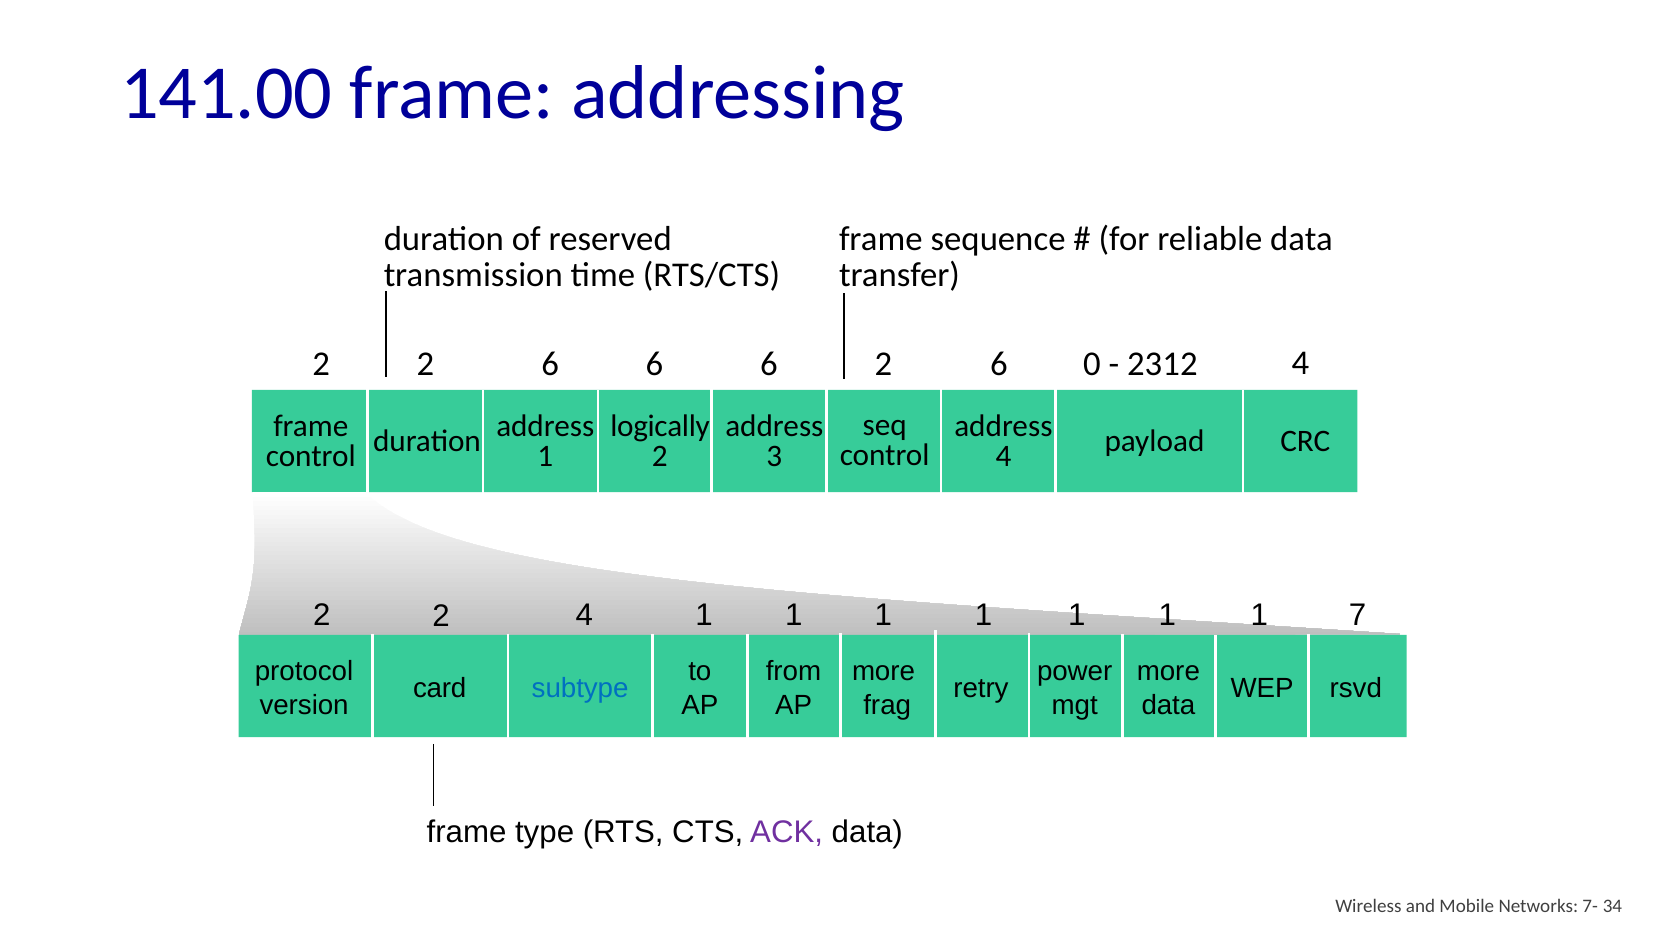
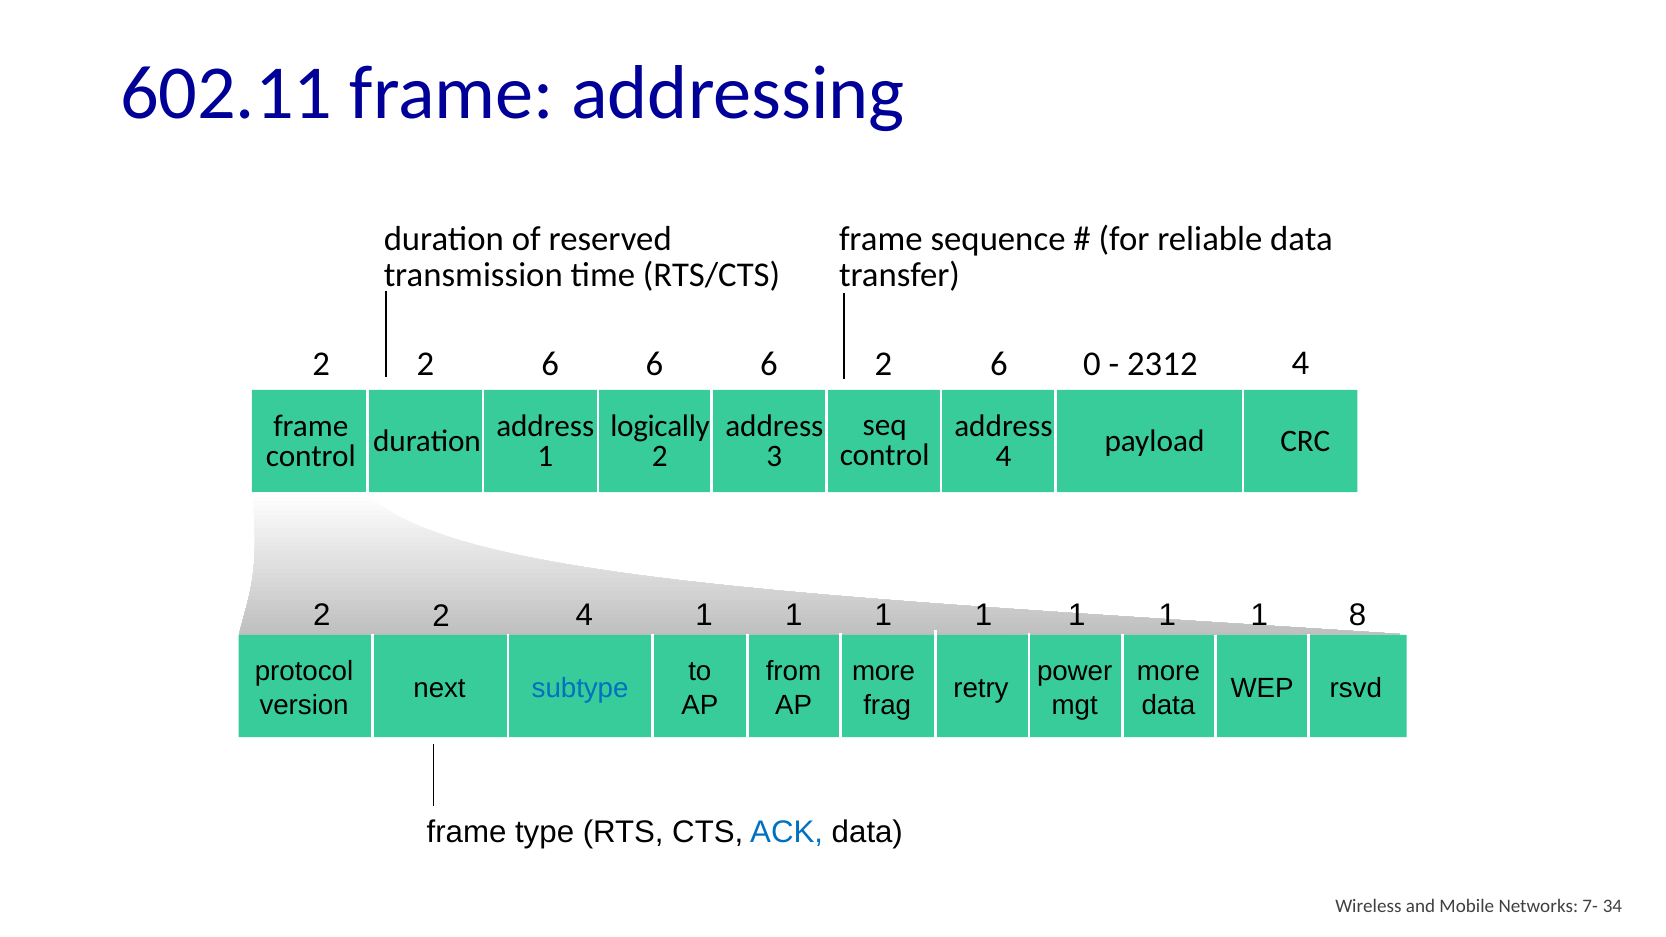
141.00: 141.00 -> 602.11
7: 7 -> 8
card: card -> next
ACK colour: purple -> blue
